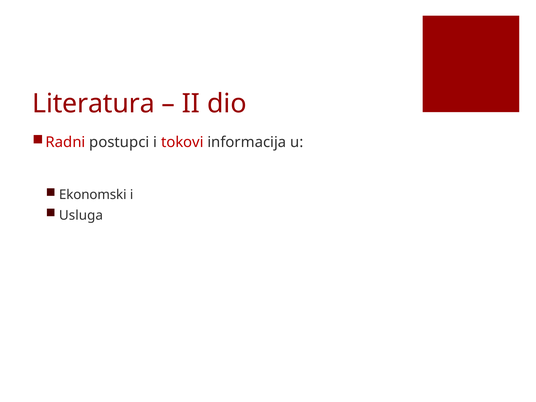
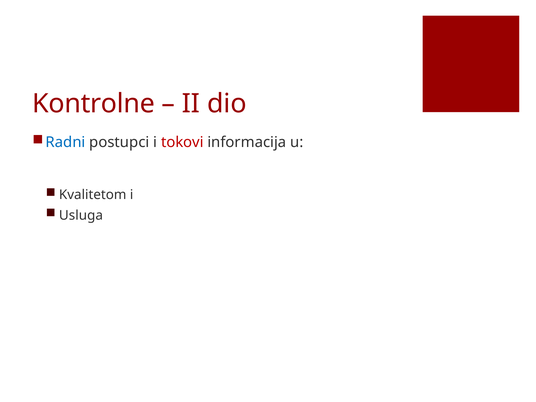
Literatura: Literatura -> Kontrolne
Radni colour: red -> blue
Ekonomski: Ekonomski -> Kvalitetom
